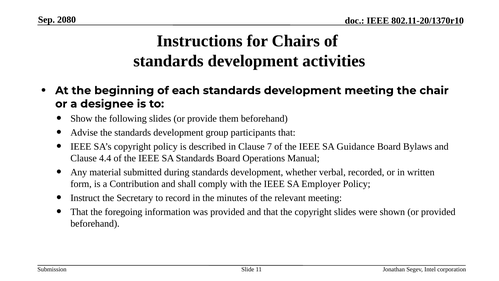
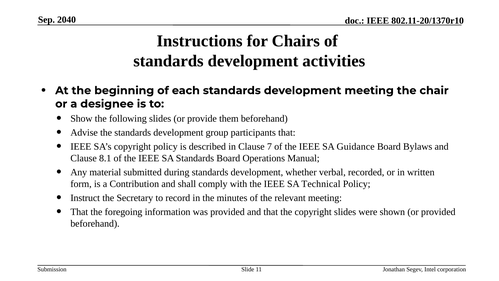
2080: 2080 -> 2040
4.4: 4.4 -> 8.1
Employer: Employer -> Technical
